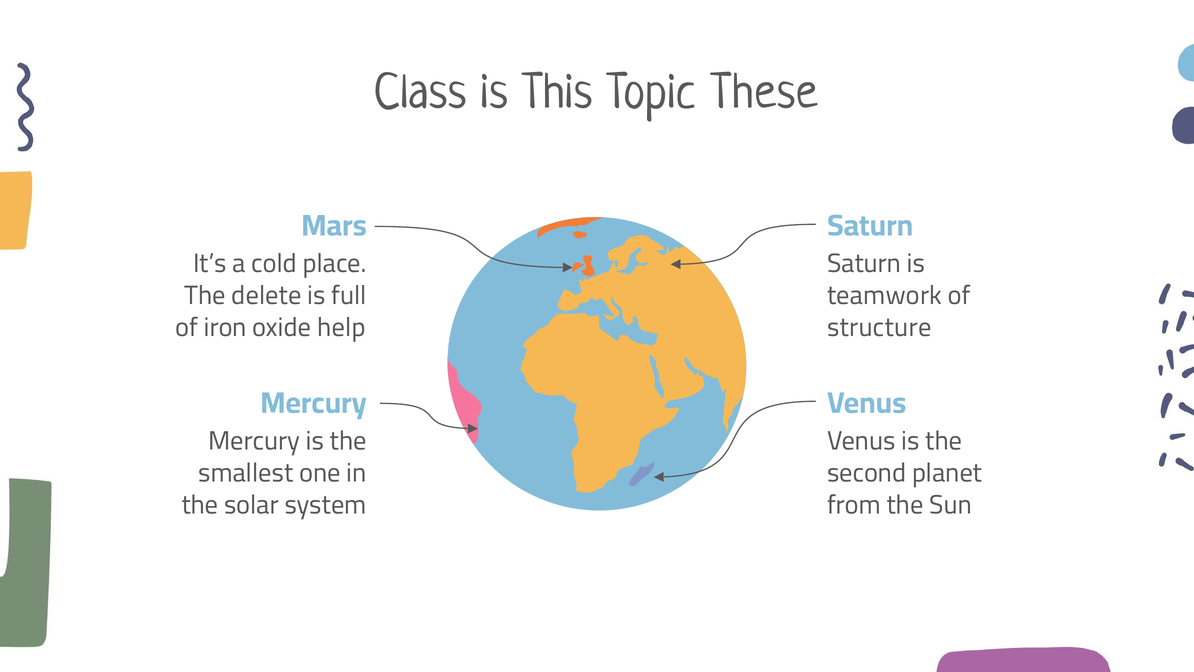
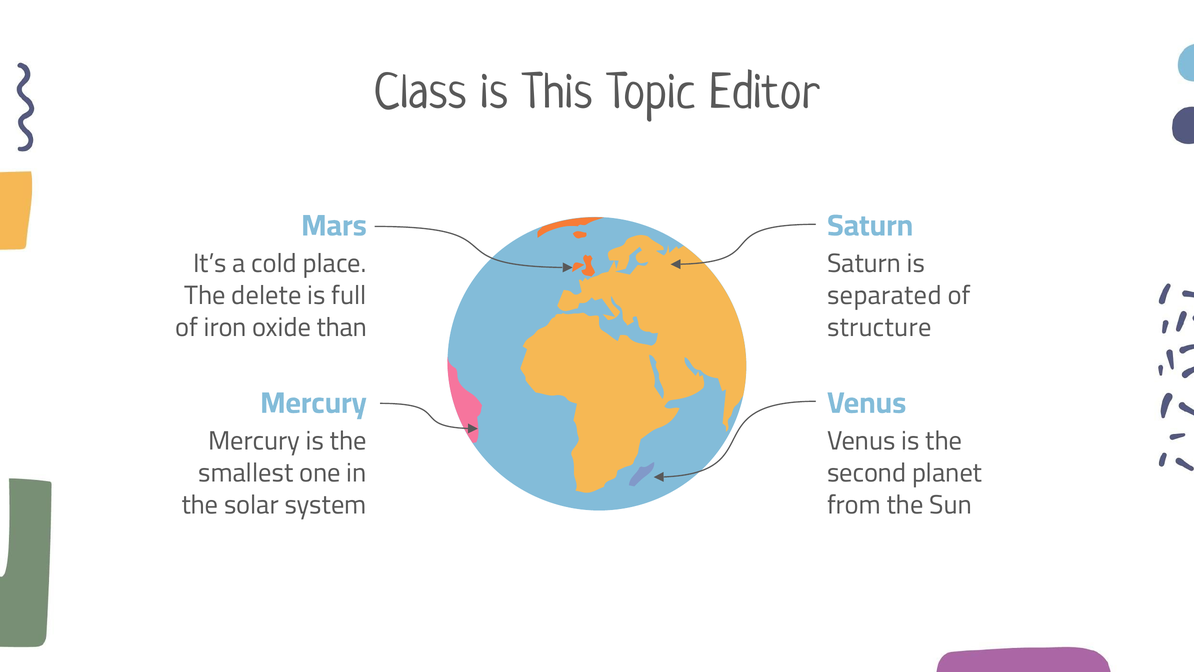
These: These -> Editor
teamwork: teamwork -> separated
help: help -> than
